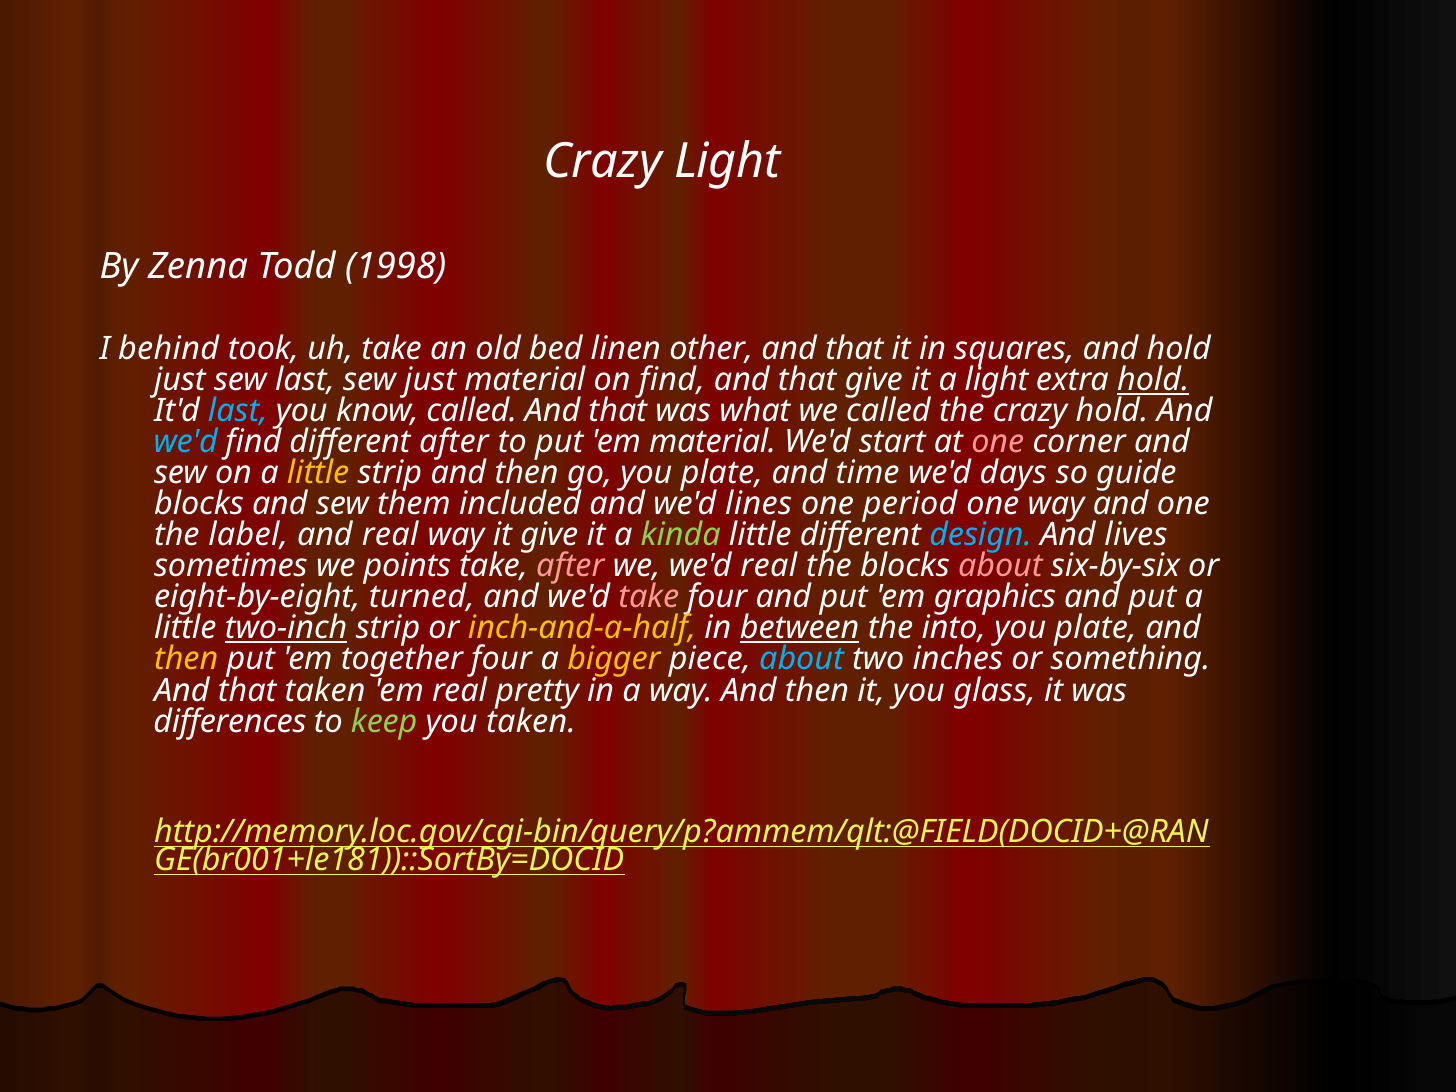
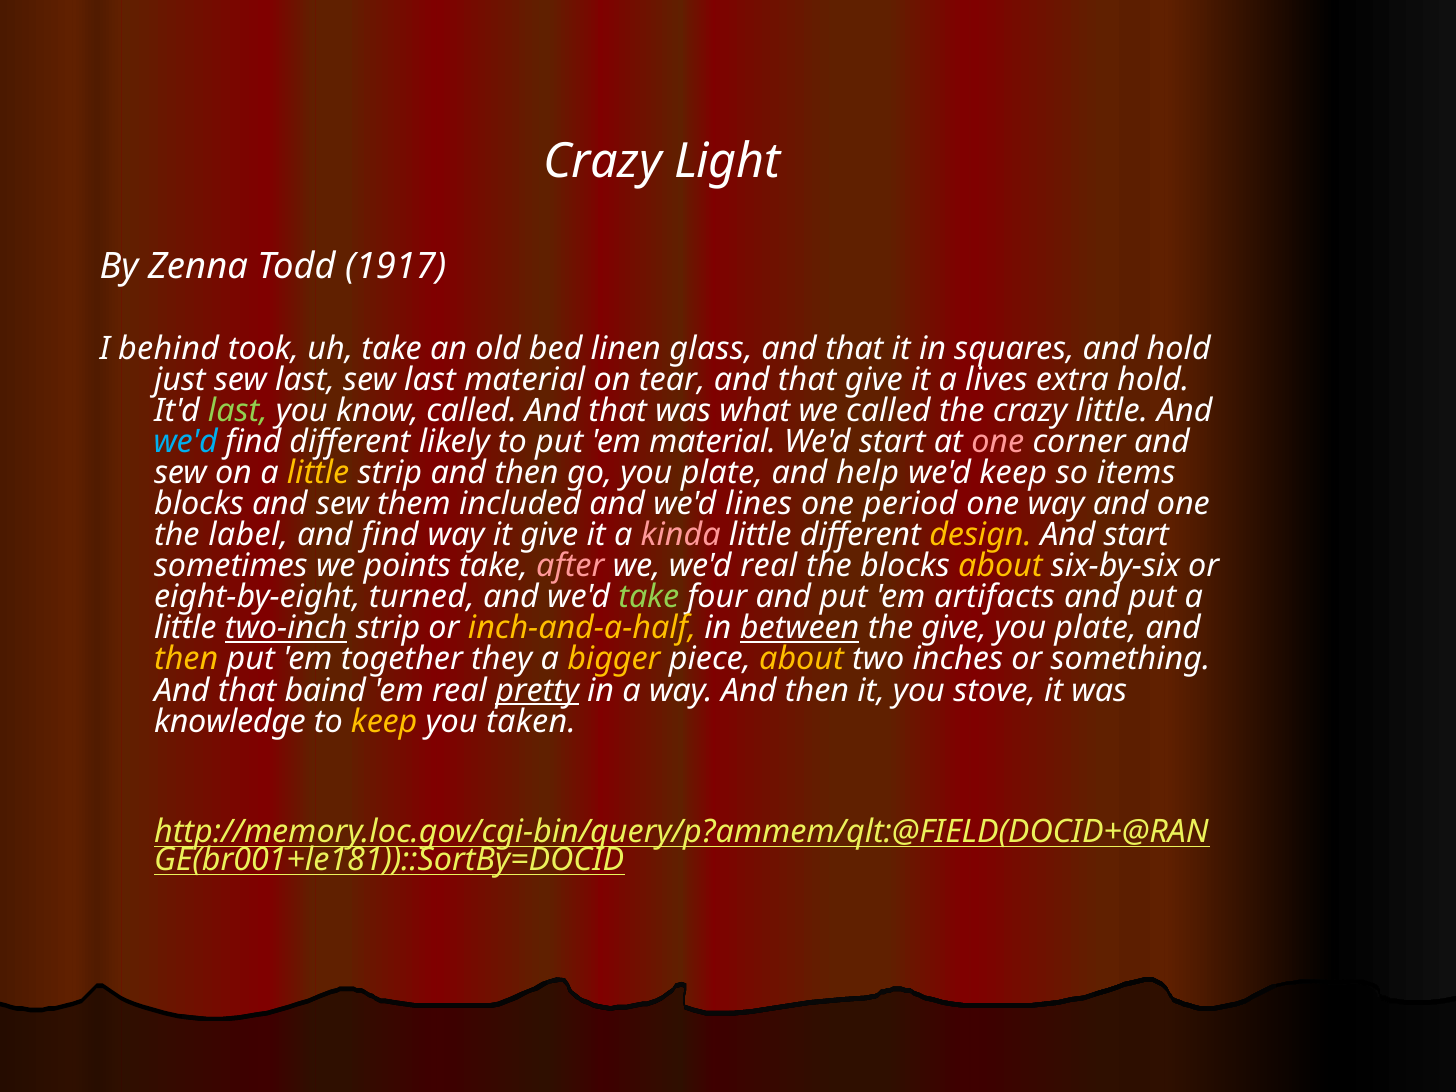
1998: 1998 -> 1917
other: other -> glass
just at (430, 380): just -> last
on find: find -> tear
a light: light -> lives
hold at (1153, 380) underline: present -> none
last at (238, 411) colour: light blue -> light green
crazy hold: hold -> little
different after: after -> likely
time: time -> help
we'd days: days -> keep
guide: guide -> items
and real: real -> find
kinda colour: light green -> pink
design colour: light blue -> yellow
And lives: lives -> start
about at (1000, 566) colour: pink -> yellow
take at (649, 597) colour: pink -> light green
graphics: graphics -> artifacts
the into: into -> give
together four: four -> they
about at (801, 659) colour: light blue -> yellow
that taken: taken -> baind
pretty underline: none -> present
glass: glass -> stove
differences: differences -> knowledge
keep at (384, 721) colour: light green -> yellow
